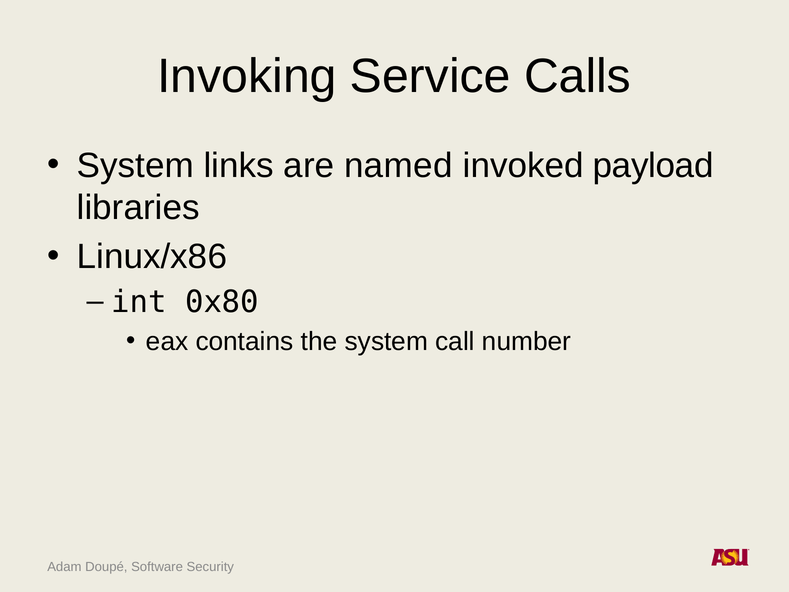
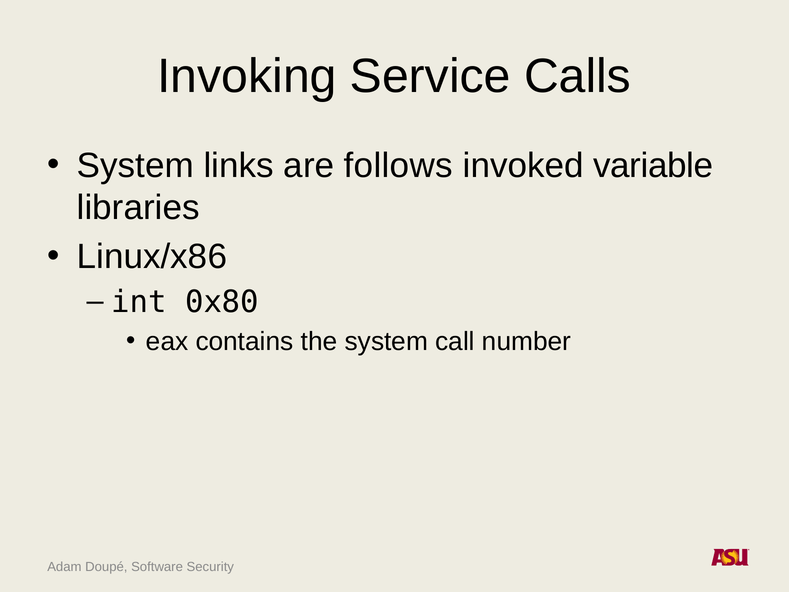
named: named -> follows
payload: payload -> variable
